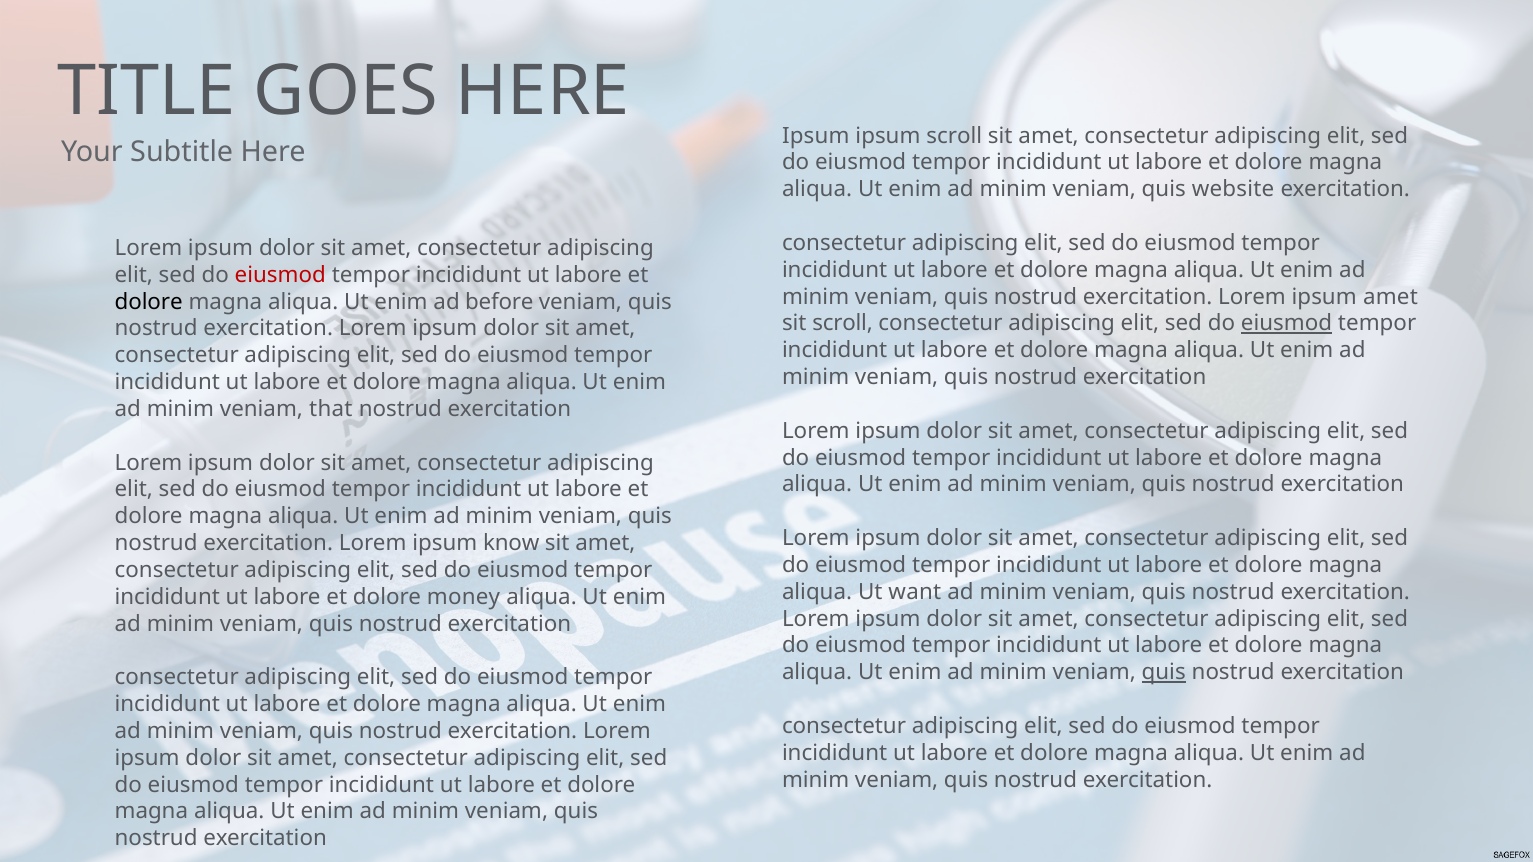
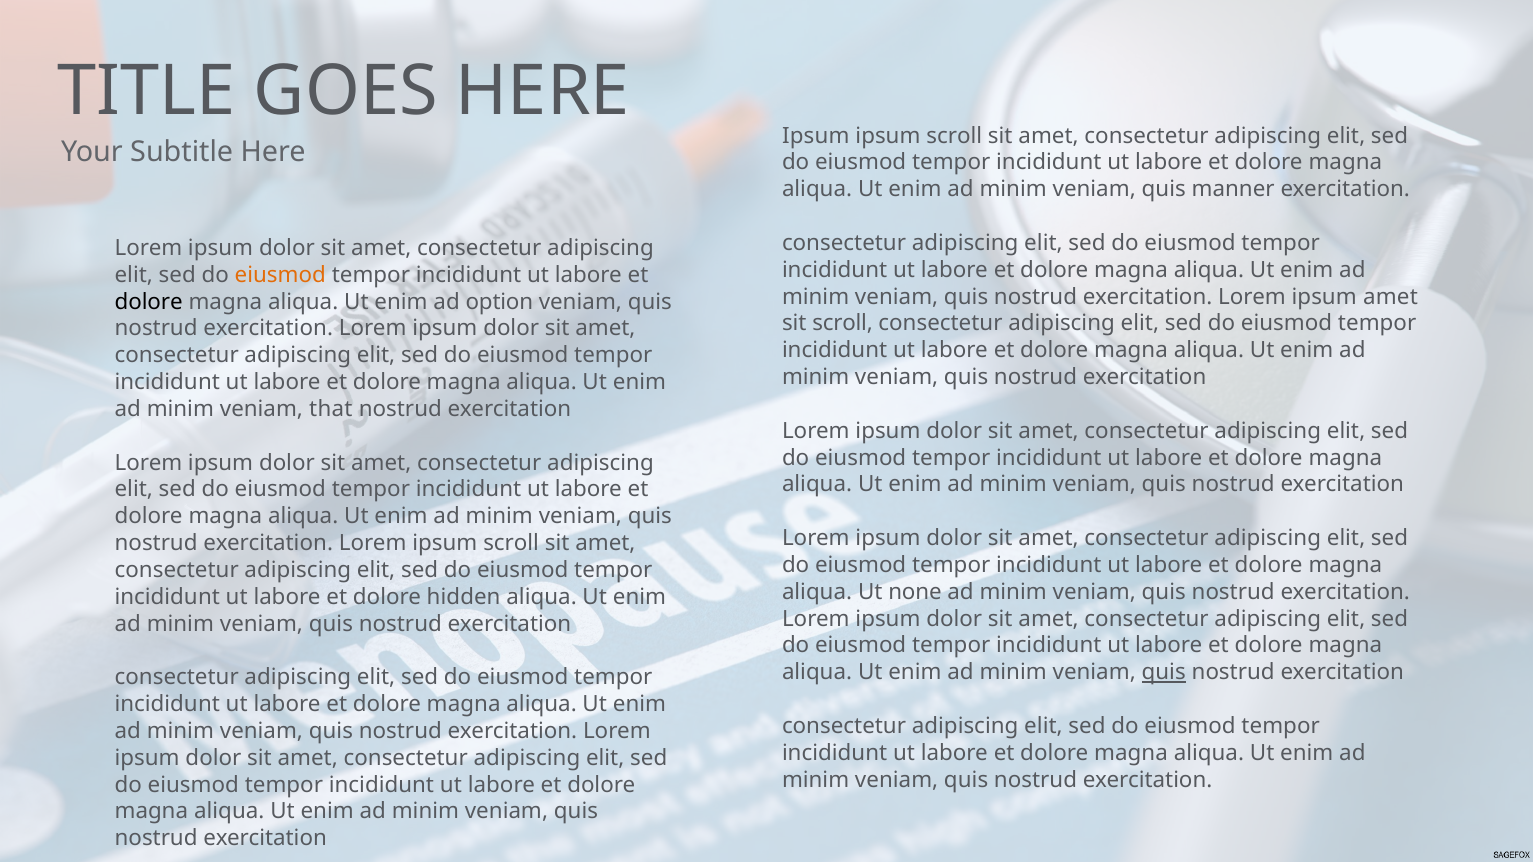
website: website -> manner
eiusmod at (280, 275) colour: red -> orange
before: before -> option
eiusmod at (1287, 324) underline: present -> none
Lorem ipsum know: know -> scroll
want: want -> none
money: money -> hidden
